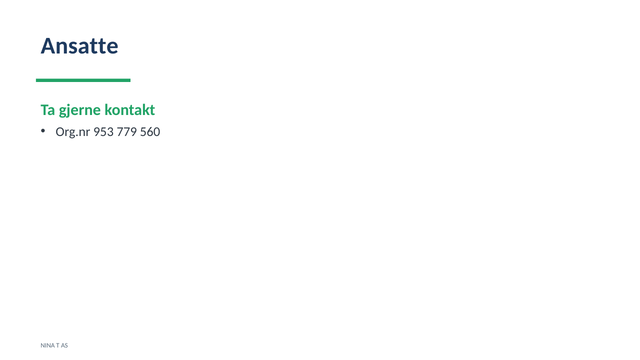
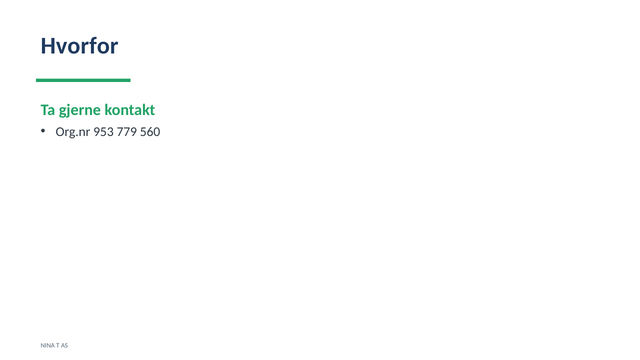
Ansatte: Ansatte -> Hvorfor
